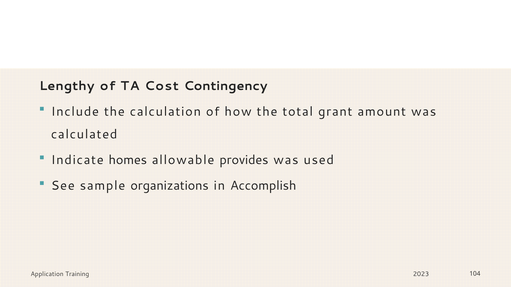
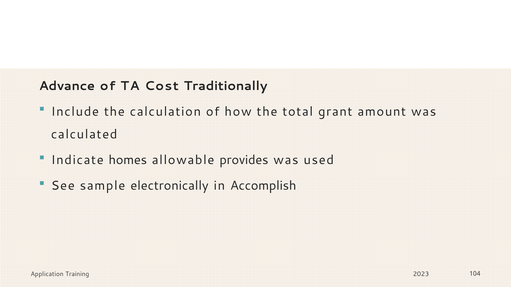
Lengthy: Lengthy -> Advance
Contingency: Contingency -> Traditionally
organizations: organizations -> electronically
